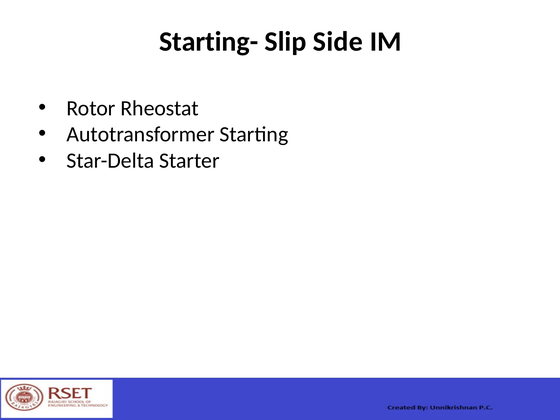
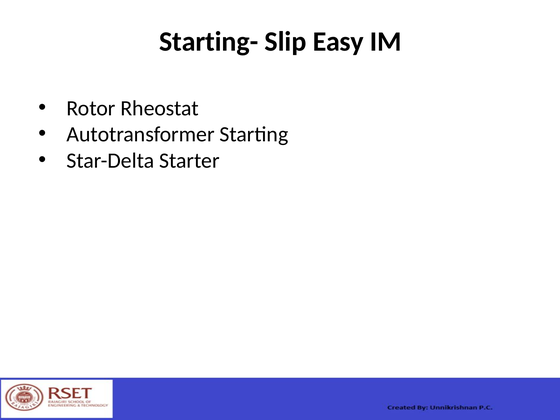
Side: Side -> Easy
